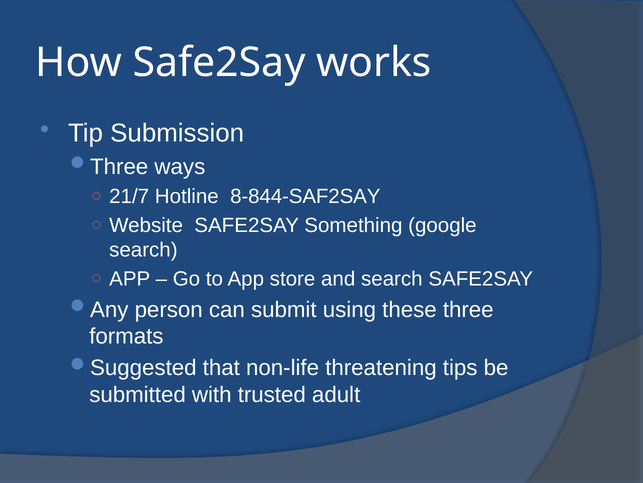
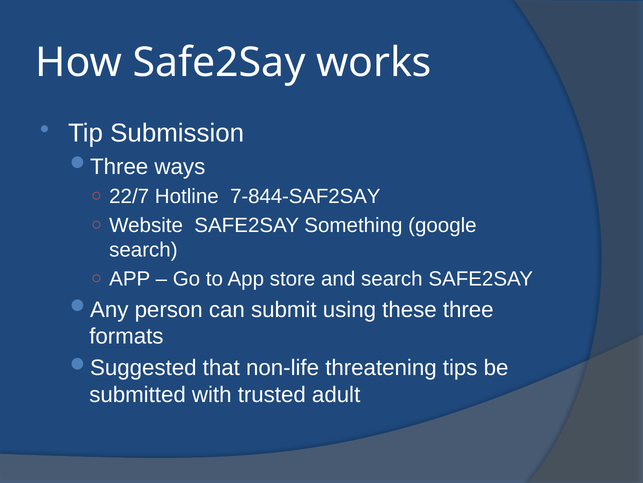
21/7: 21/7 -> 22/7
8-844-SAF2SAY: 8-844-SAF2SAY -> 7-844-SAF2SAY
